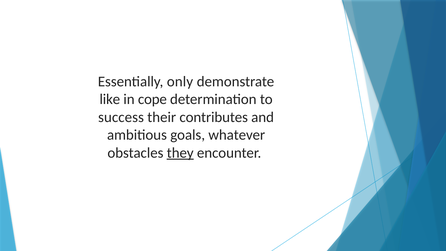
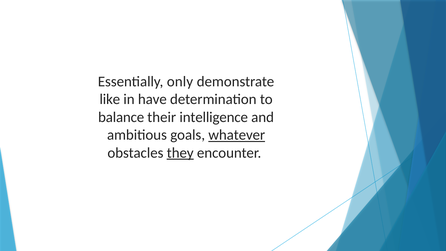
cope: cope -> have
success: success -> balance
contributes: contributes -> intelligence
whatever underline: none -> present
